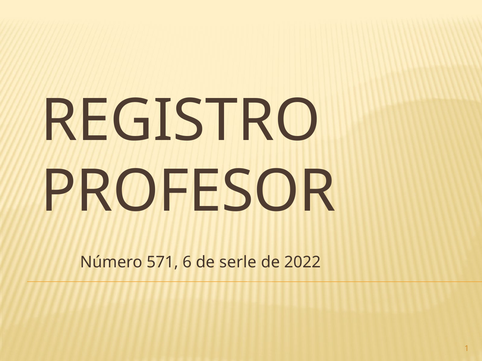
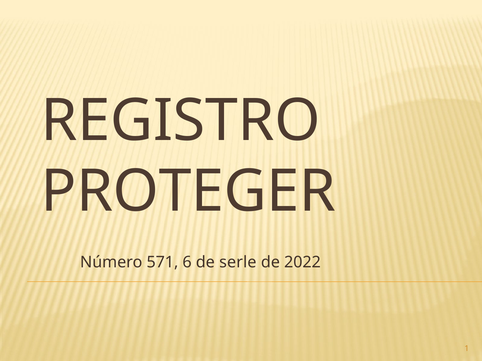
PROFESOR: PROFESOR -> PROTEGER
